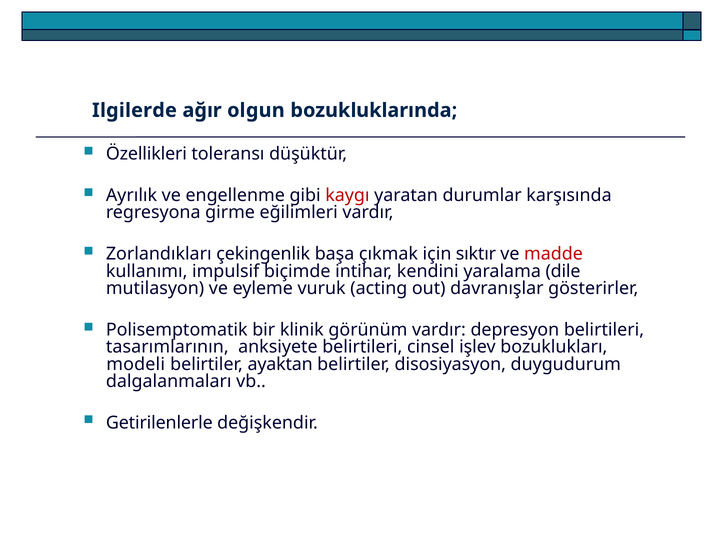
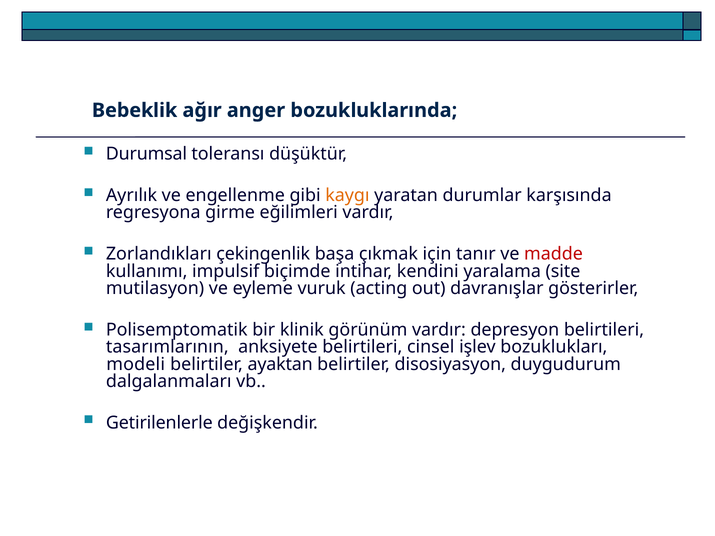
Ilgilerde: Ilgilerde -> Bebeklik
olgun: olgun -> anger
Özellikleri: Özellikleri -> Durumsal
kaygı colour: red -> orange
sıktır: sıktır -> tanır
dile: dile -> site
